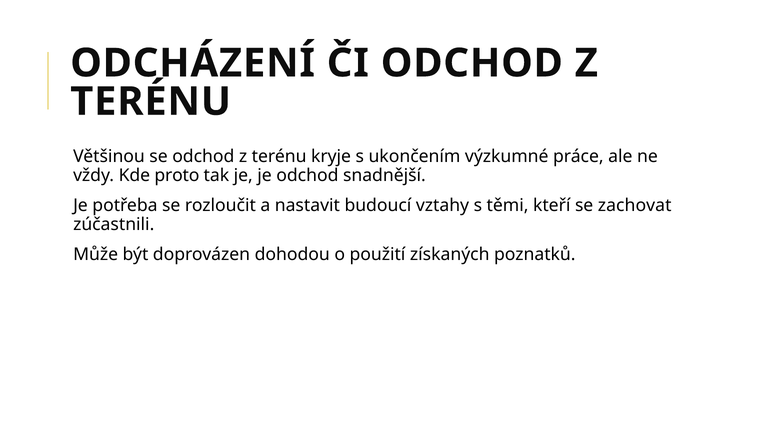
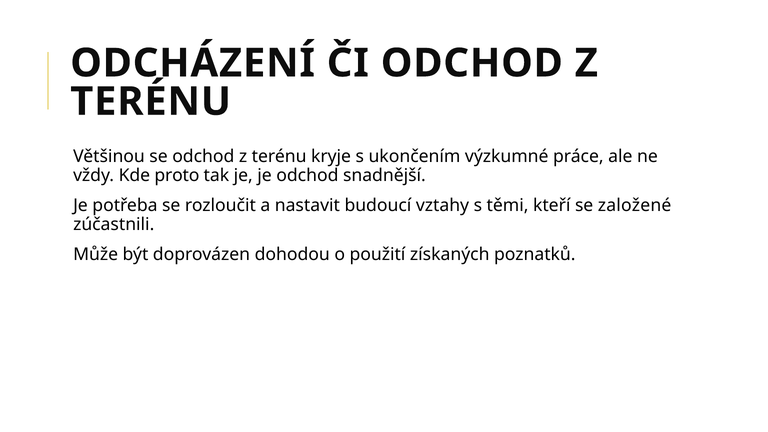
zachovat: zachovat -> založené
